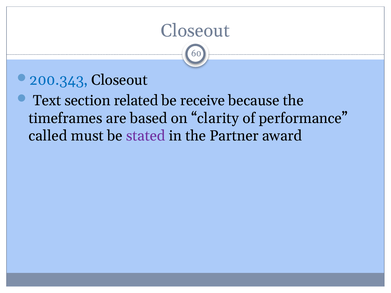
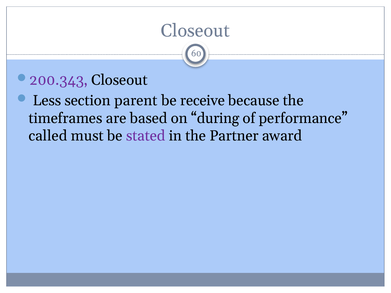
200.343 colour: blue -> purple
Text: Text -> Less
related: related -> parent
clarity: clarity -> during
